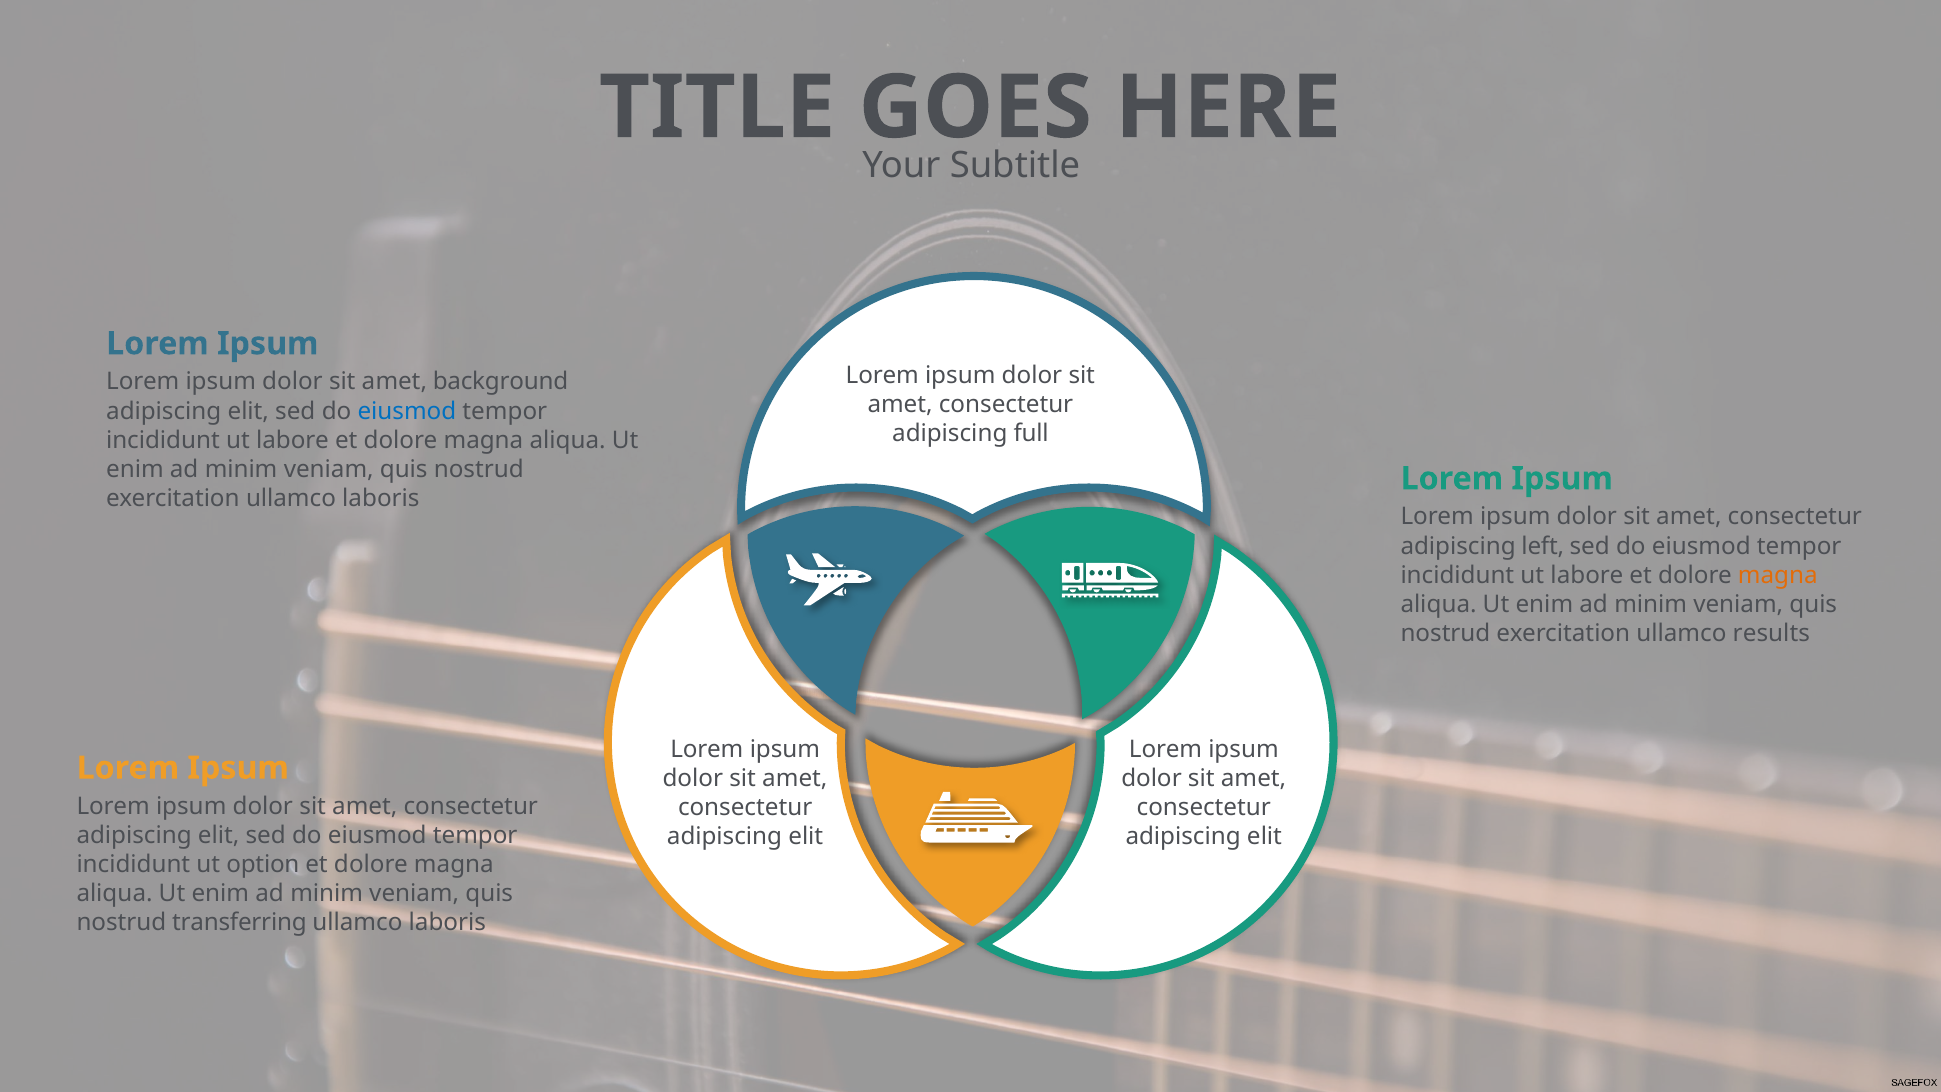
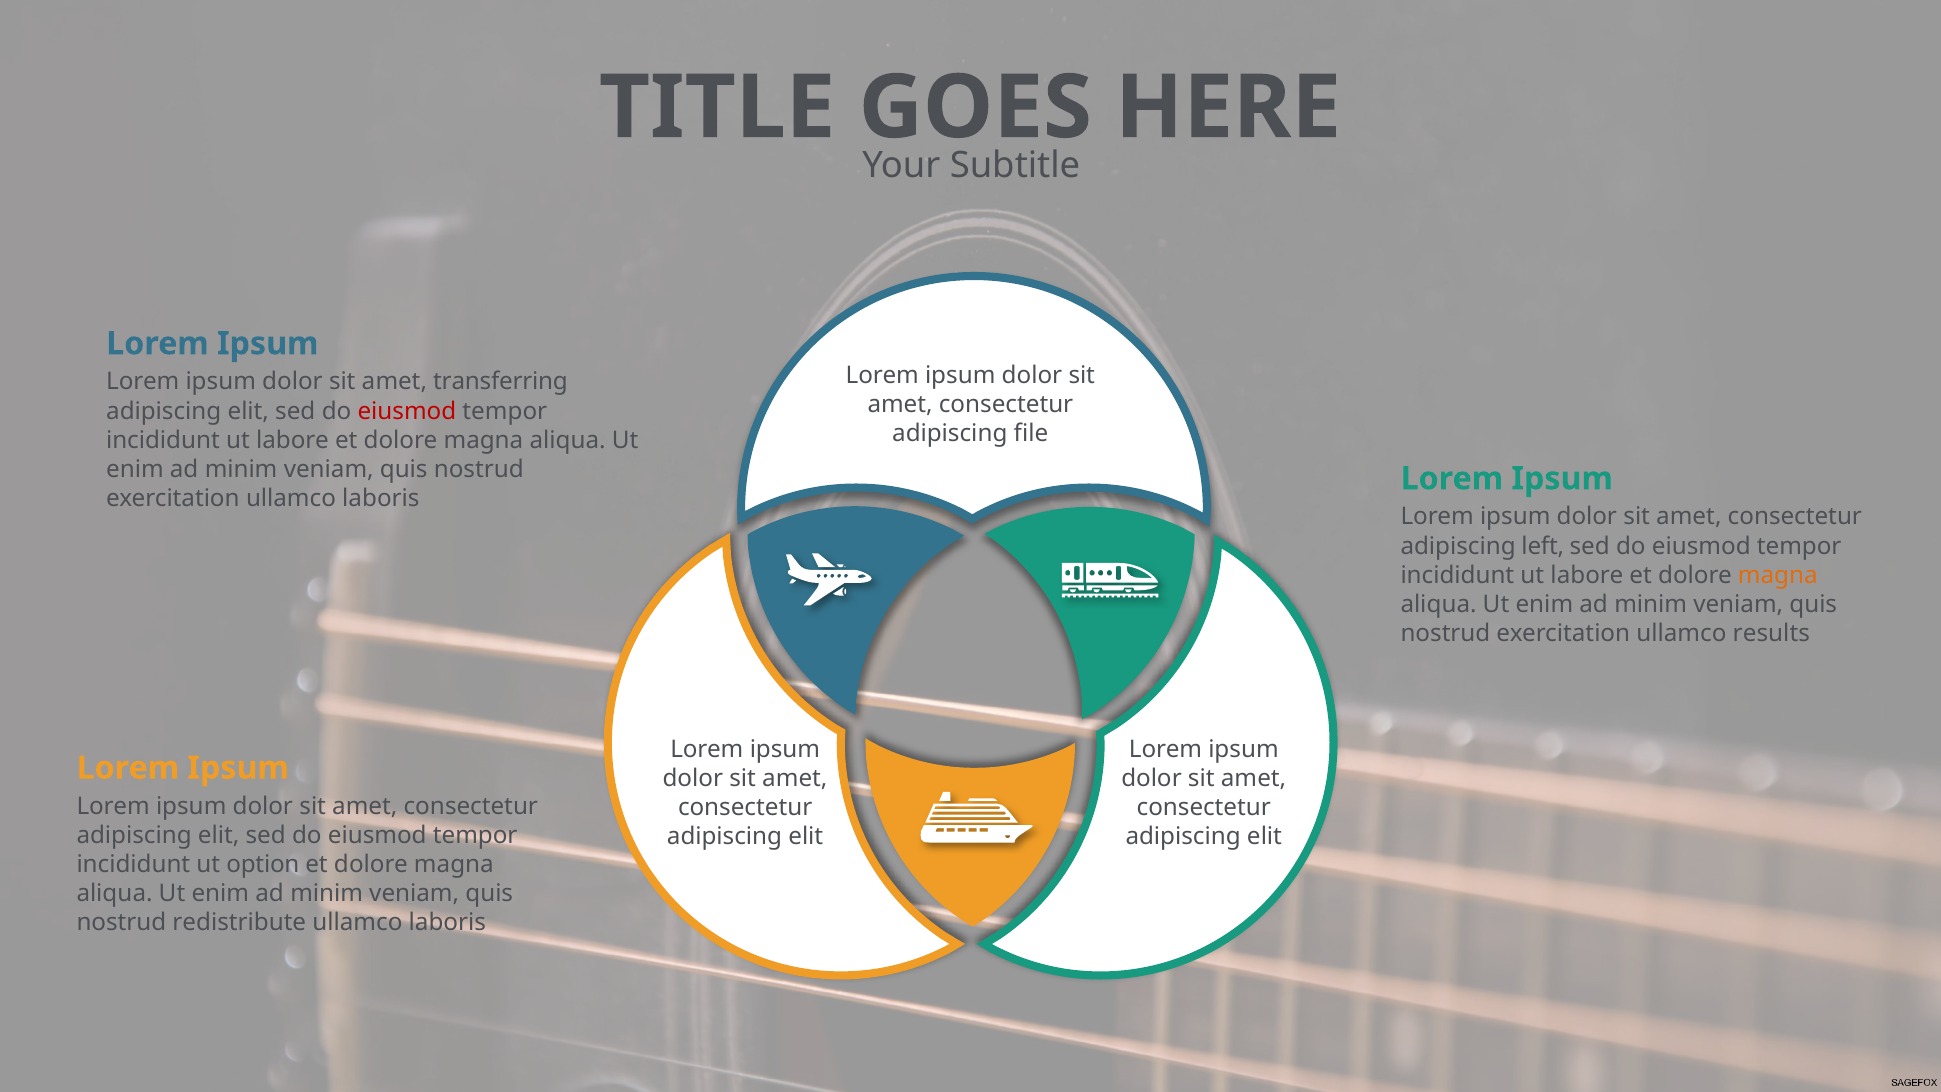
background: background -> transferring
eiusmod at (407, 411) colour: blue -> red
full: full -> file
transferring: transferring -> redistribute
